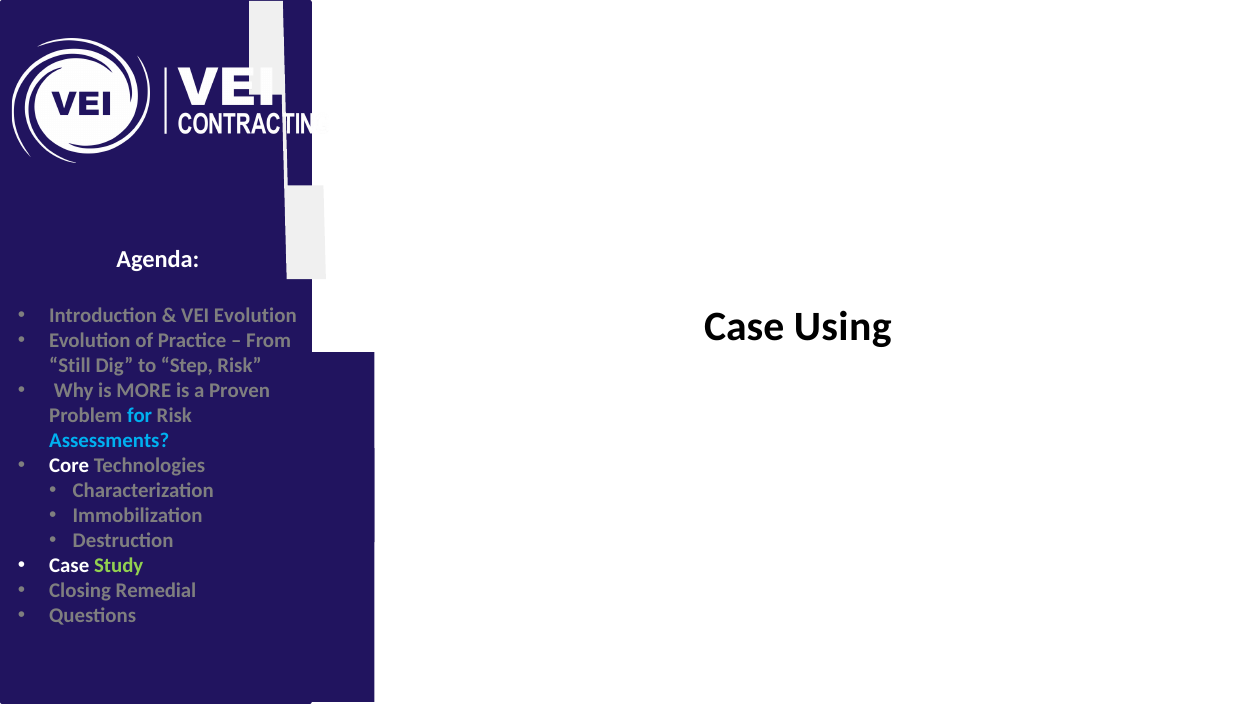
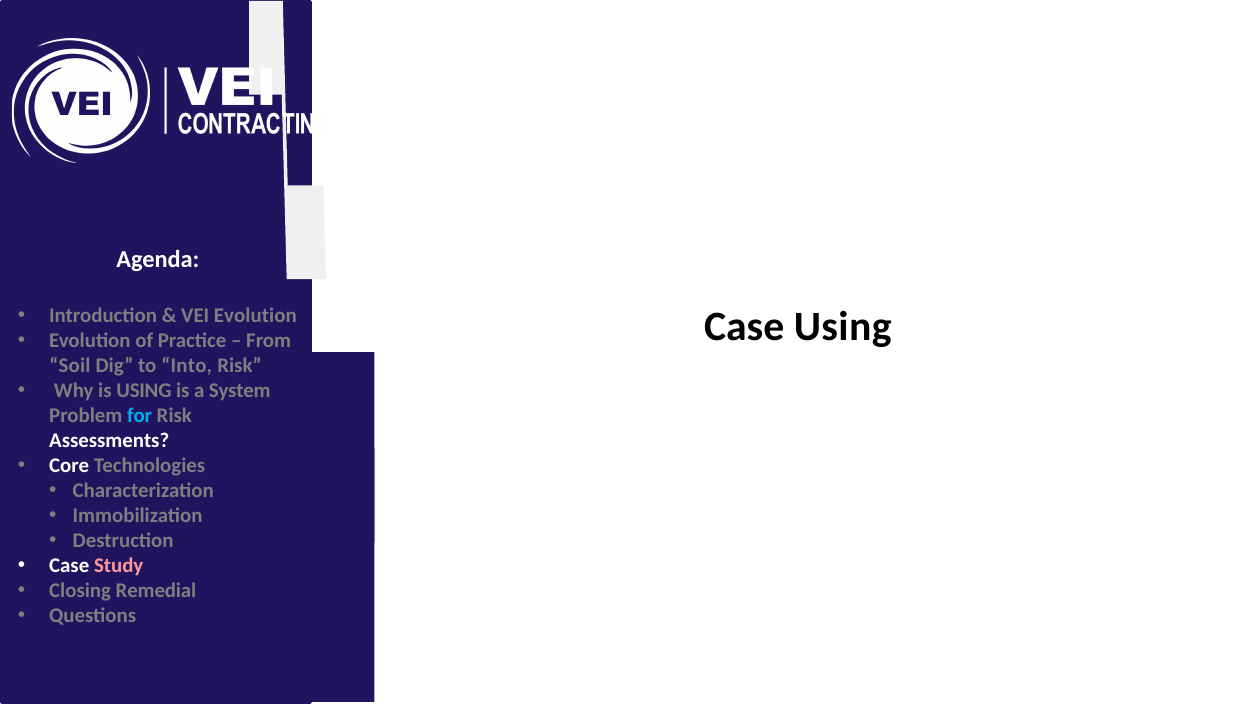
Still: Still -> Soil
Step: Step -> Into
is MORE: MORE -> USING
Proven: Proven -> System
Assessments colour: light blue -> white
Study colour: light green -> pink
